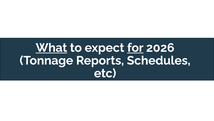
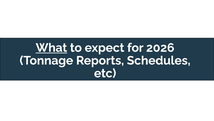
for underline: present -> none
